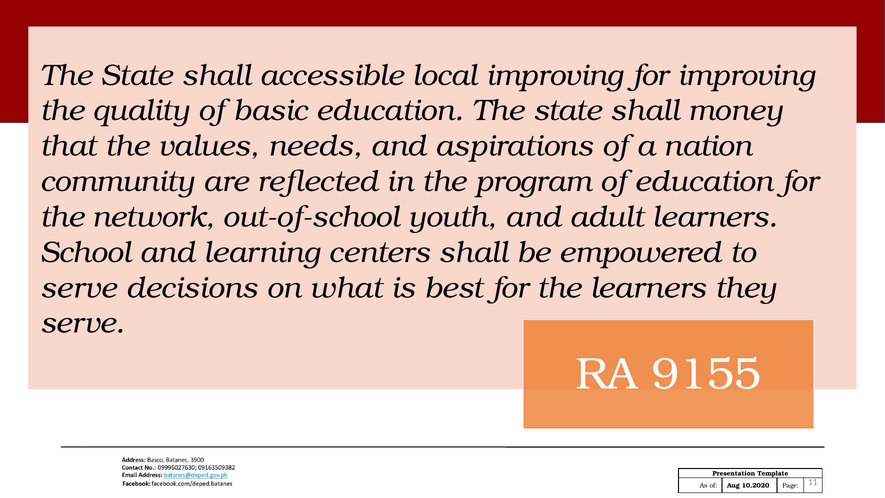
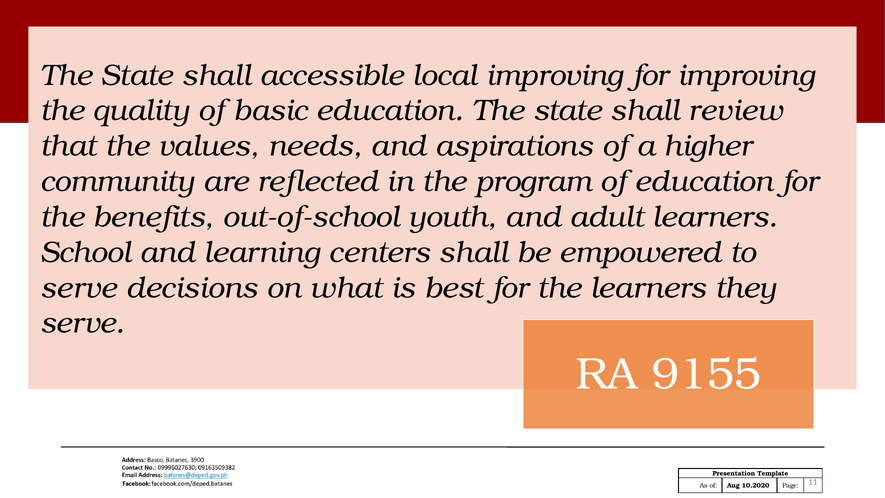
money: money -> review
nation: nation -> higher
network: network -> benefits
